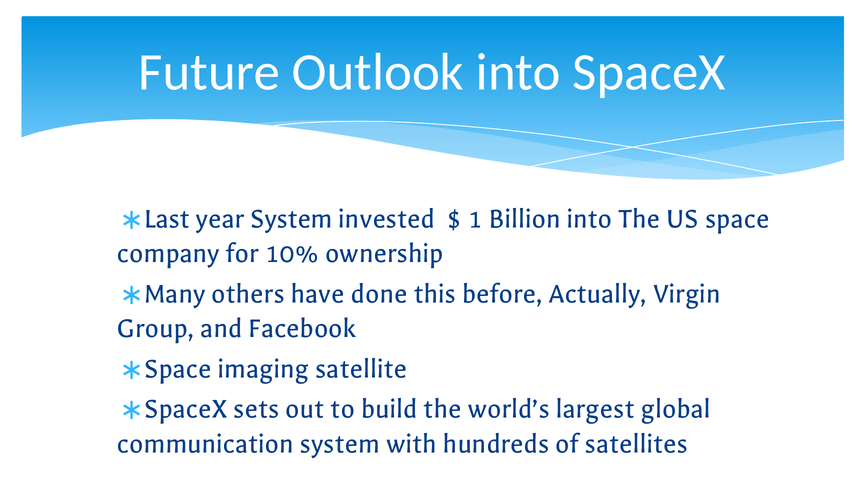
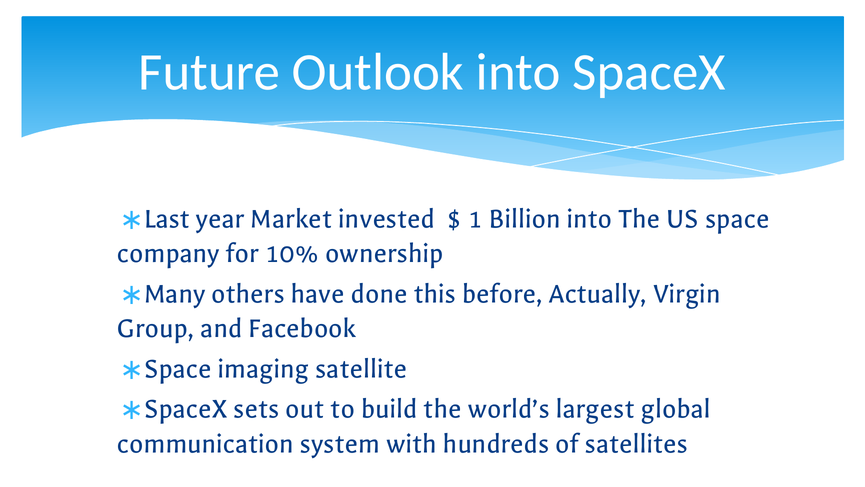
year System: System -> Market
